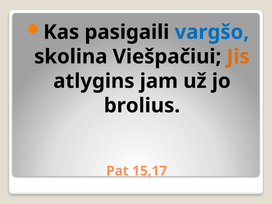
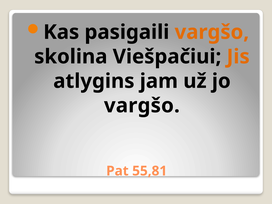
vargšo at (212, 32) colour: blue -> orange
brolius at (142, 106): brolius -> vargšo
15,17: 15,17 -> 55,81
